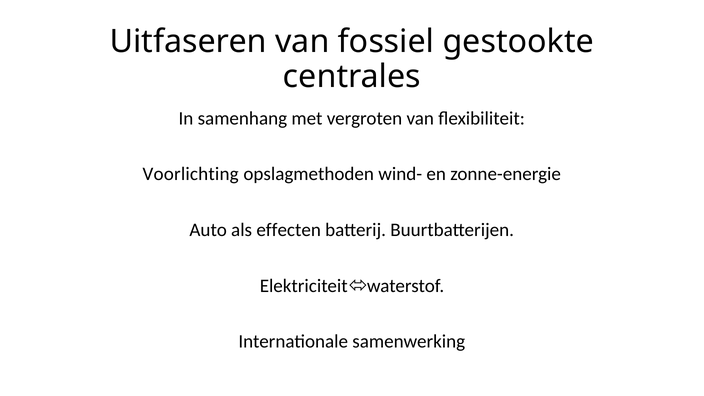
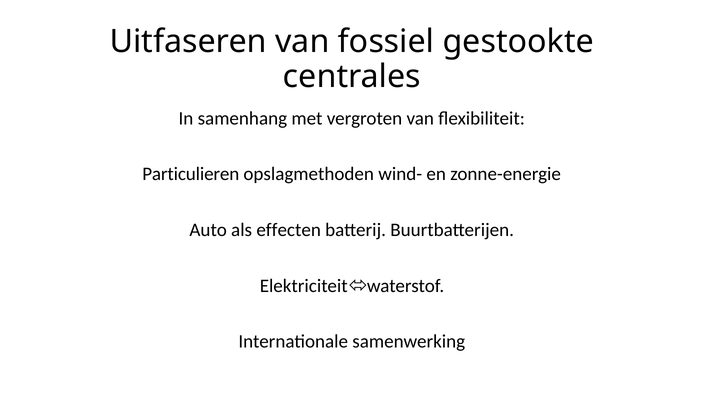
Voorlichting: Voorlichting -> Particulieren
